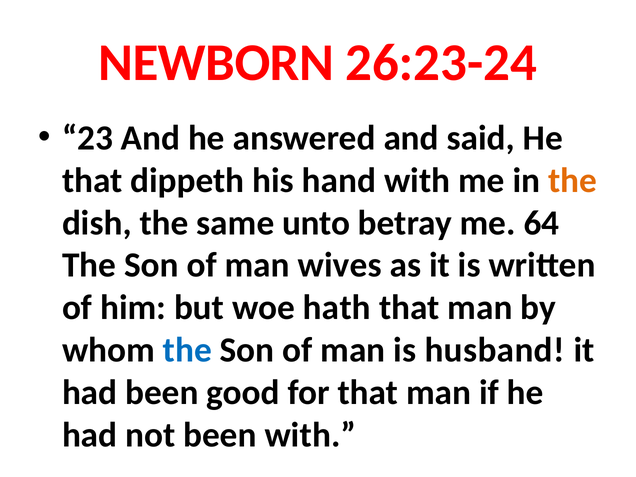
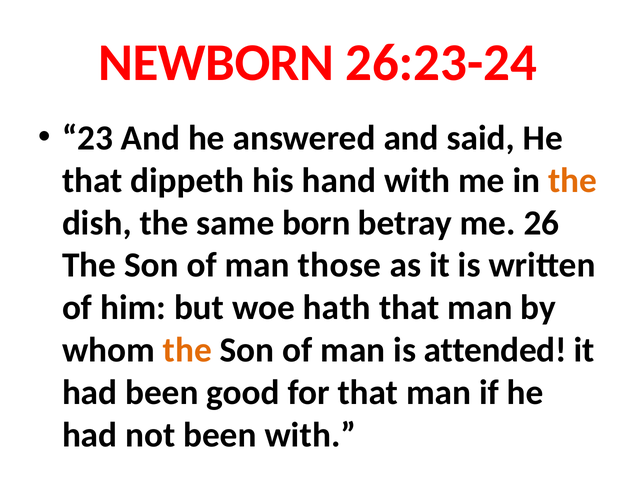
unto: unto -> born
64: 64 -> 26
wives: wives -> those
the at (187, 350) colour: blue -> orange
husband: husband -> attended
